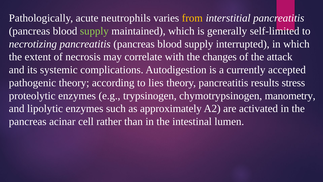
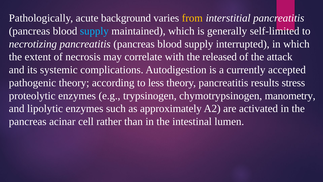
neutrophils: neutrophils -> background
supply at (94, 31) colour: light green -> light blue
changes: changes -> released
lies: lies -> less
